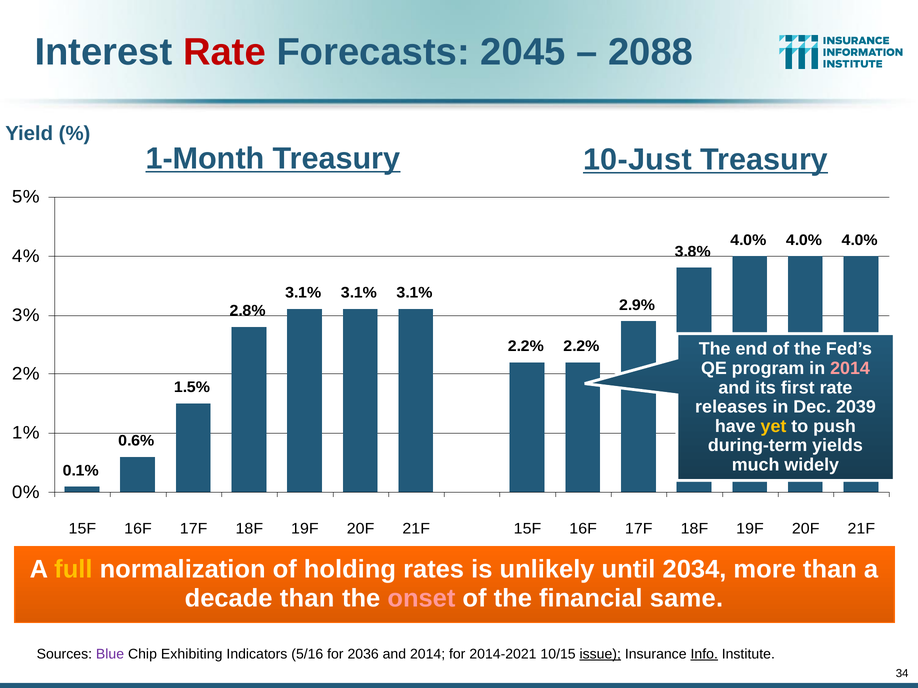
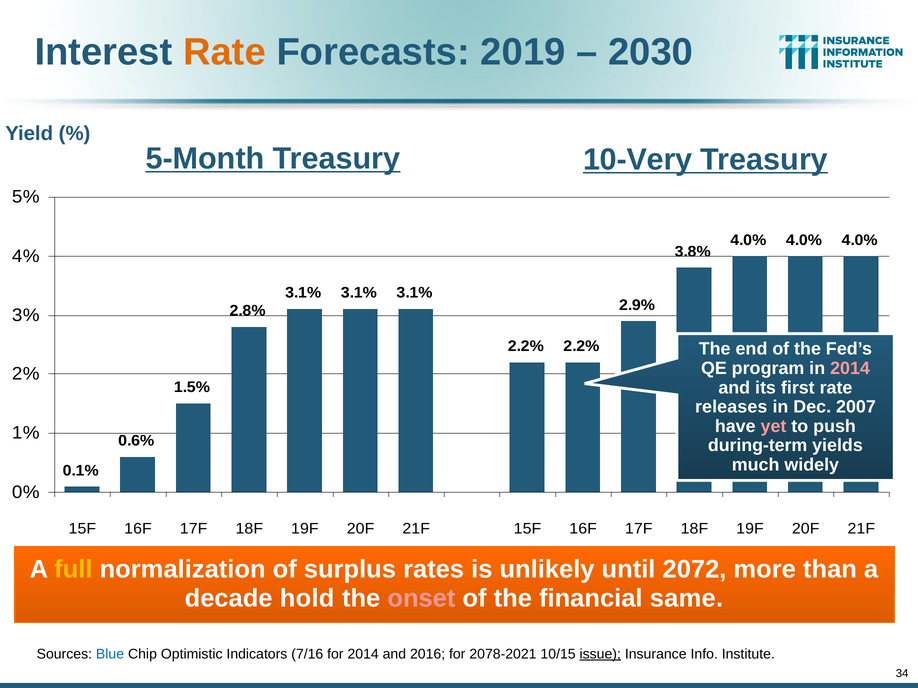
Rate at (225, 52) colour: red -> orange
2045: 2045 -> 2019
2088: 2088 -> 2030
1-Month: 1-Month -> 5-Month
10-Just: 10-Just -> 10-Very
2039: 2039 -> 2007
yet colour: yellow -> pink
holding: holding -> surplus
2034: 2034 -> 2072
decade than: than -> hold
Blue colour: purple -> blue
Exhibiting: Exhibiting -> Optimistic
5/16: 5/16 -> 7/16
for 2036: 2036 -> 2014
and 2014: 2014 -> 2016
2014-2021: 2014-2021 -> 2078-2021
Info underline: present -> none
